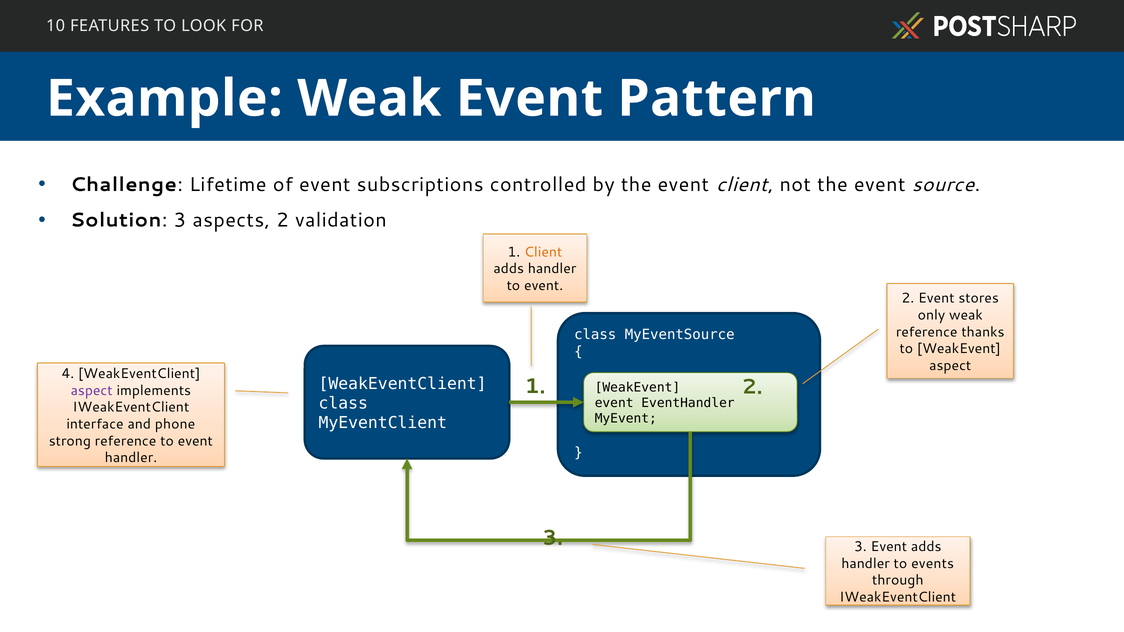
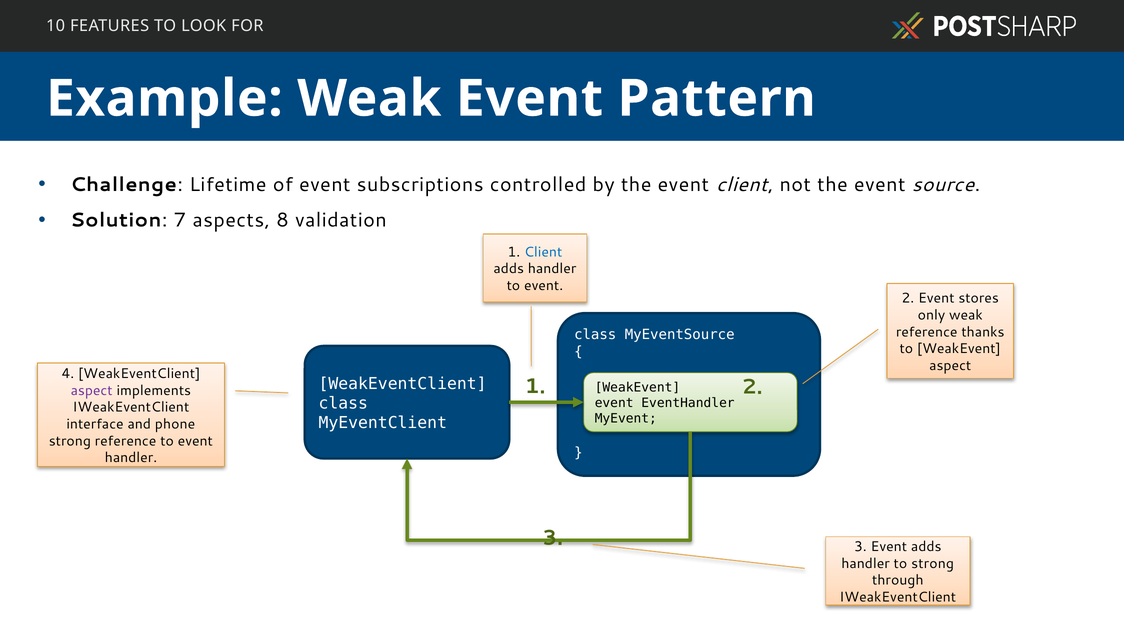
Solution 3: 3 -> 7
aspects 2: 2 -> 8
Client at (543, 252) colour: orange -> blue
to events: events -> strong
